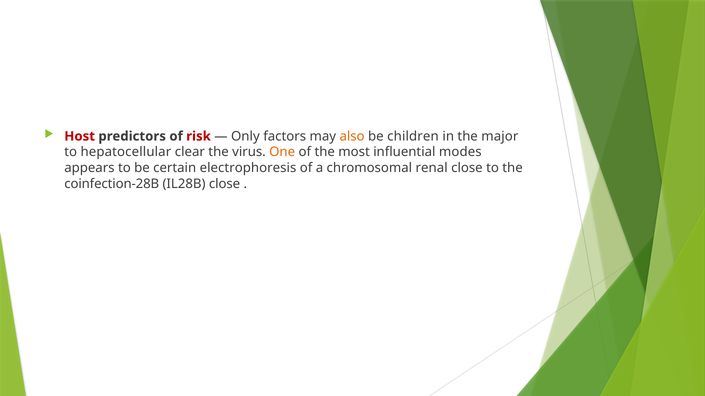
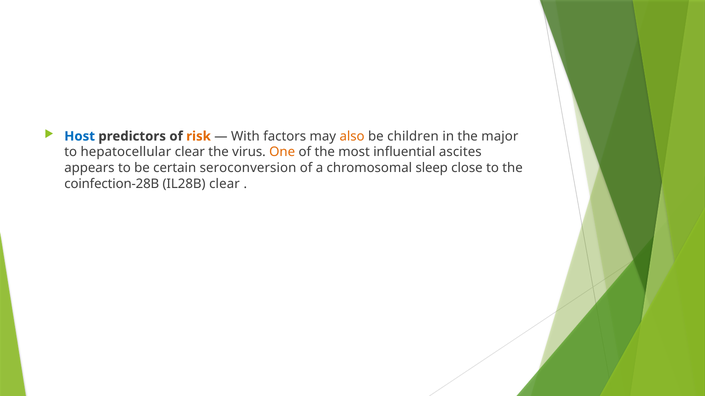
Host colour: red -> blue
risk colour: red -> orange
Only: Only -> With
modes: modes -> ascites
electrophoresis: electrophoresis -> seroconversion
renal: renal -> sleep
IL28B close: close -> clear
